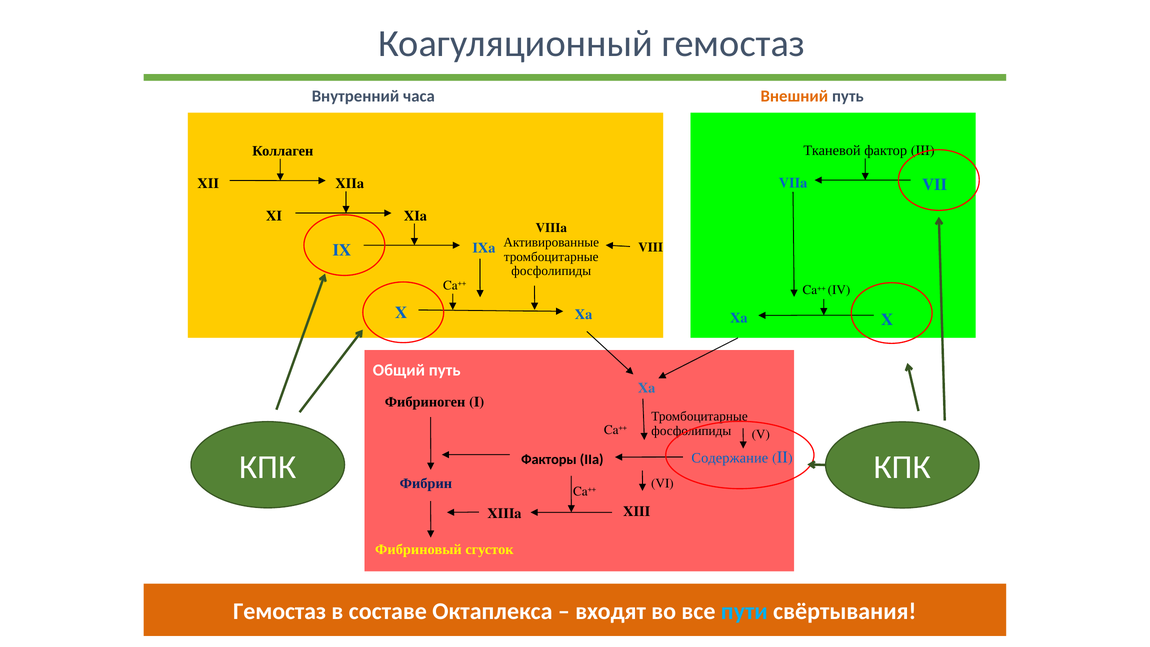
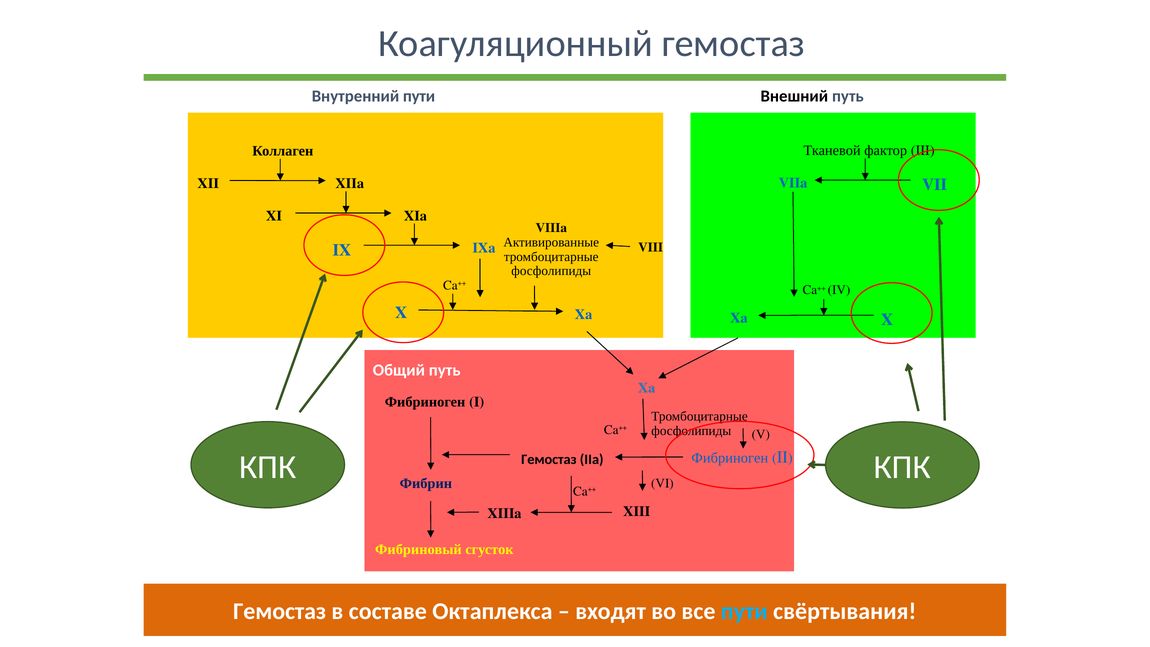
Внутренний часа: часа -> пути
Внешний colour: orange -> black
Содержание at (730, 458): Содержание -> Фибриноген
Факторы at (549, 459): Факторы -> Гемостаз
